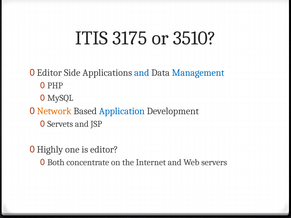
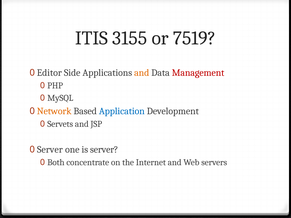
3175: 3175 -> 3155
3510: 3510 -> 7519
and at (142, 73) colour: blue -> orange
Management colour: blue -> red
Highly at (50, 150): Highly -> Server
is editor: editor -> server
